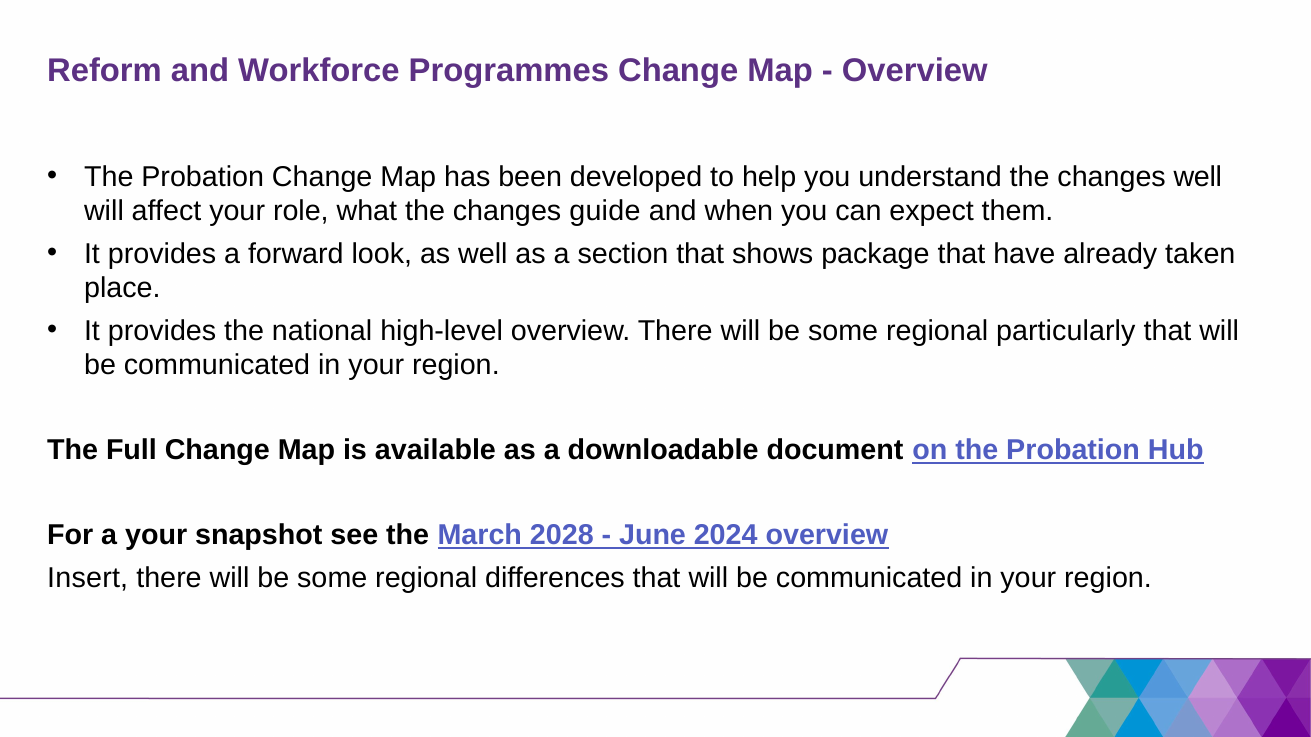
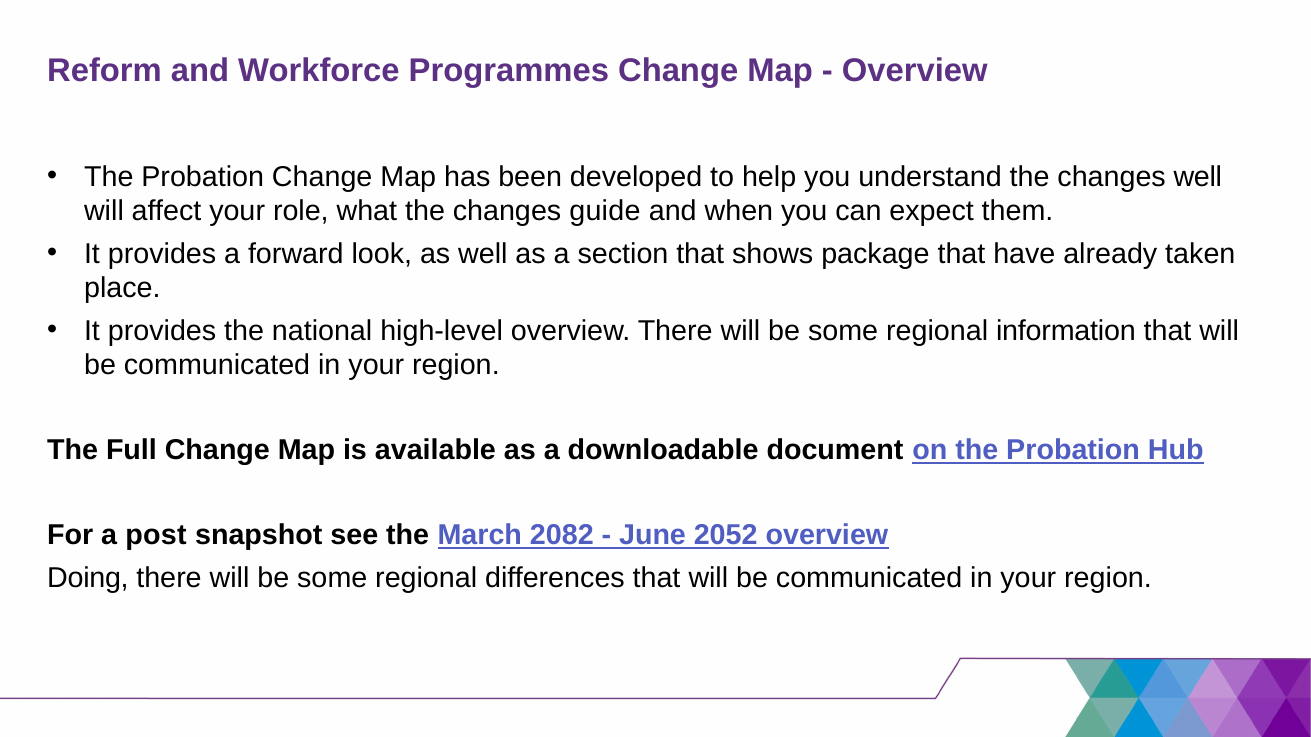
particularly: particularly -> information
a your: your -> post
2028: 2028 -> 2082
2024: 2024 -> 2052
Insert: Insert -> Doing
